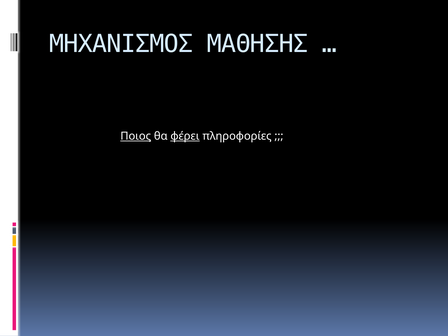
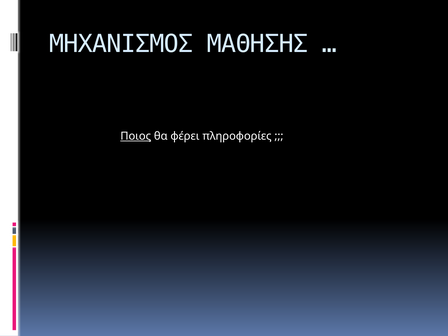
φέρει underline: present -> none
